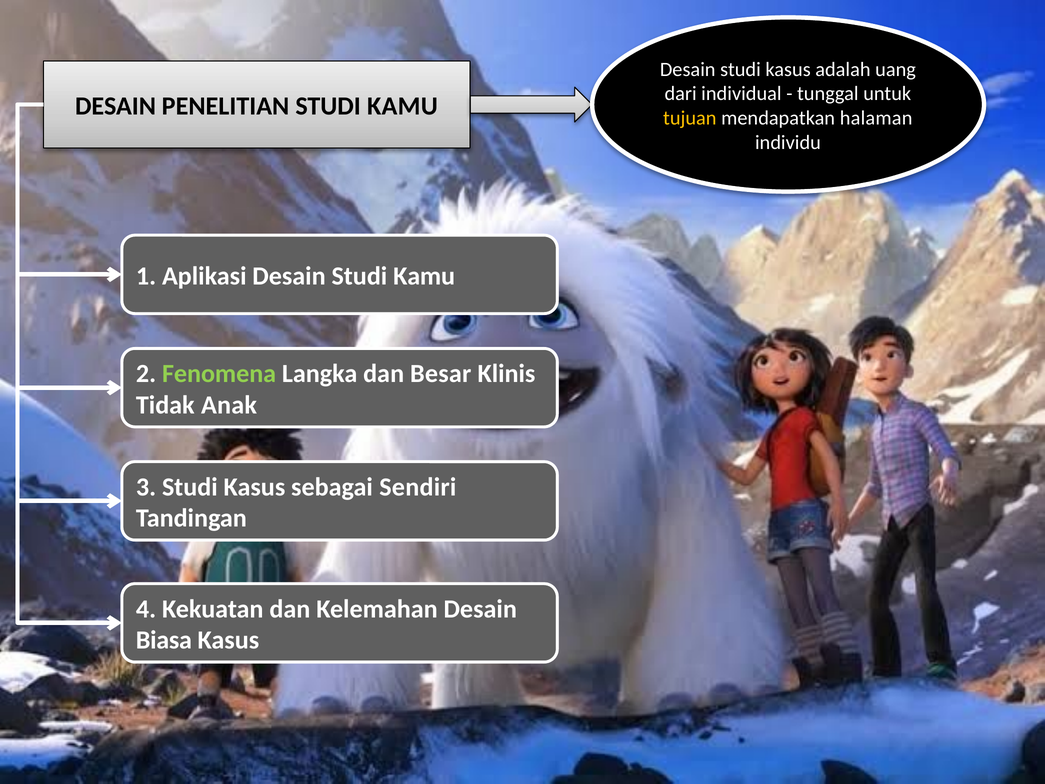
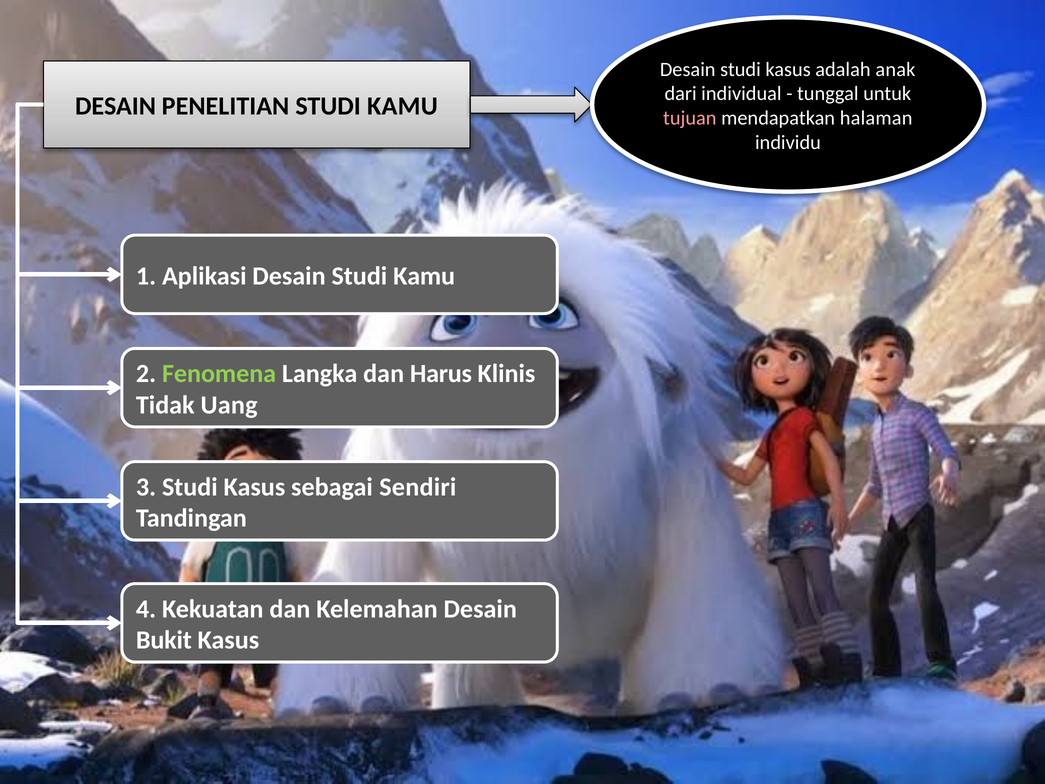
uang: uang -> anak
tujuan colour: yellow -> pink
Besar: Besar -> Harus
Anak: Anak -> Uang
Biasa: Biasa -> Bukit
